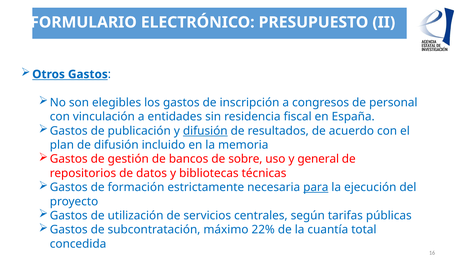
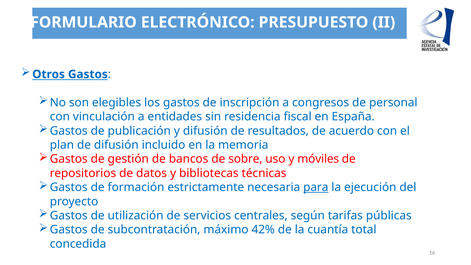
difusión at (205, 131) underline: present -> none
general: general -> móviles
22%: 22% -> 42%
